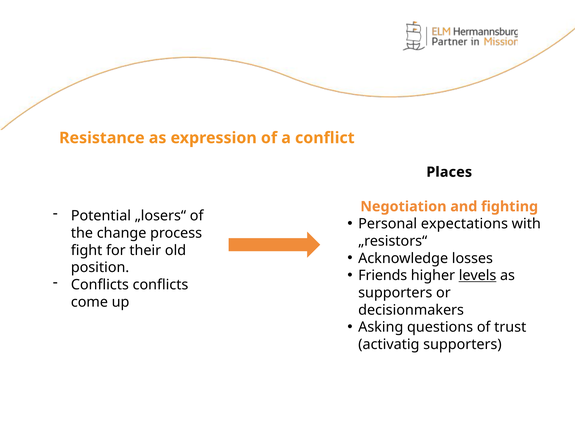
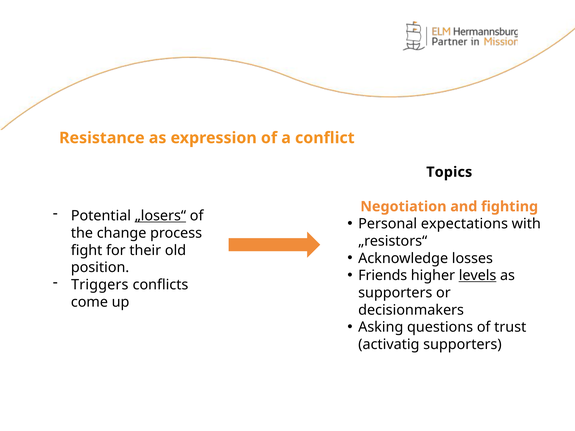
Places: Places -> Topics
„losers“ underline: none -> present
Conflicts at (100, 285): Conflicts -> Triggers
